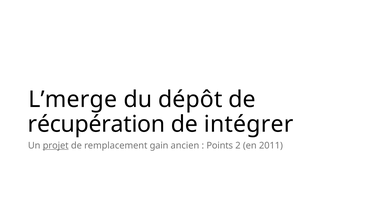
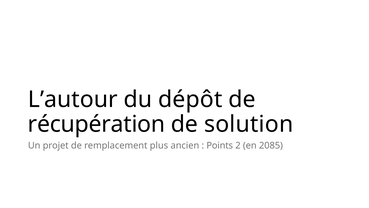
L’merge: L’merge -> L’autour
intégrer: intégrer -> solution
projet underline: present -> none
gain: gain -> plus
2011: 2011 -> 2085
